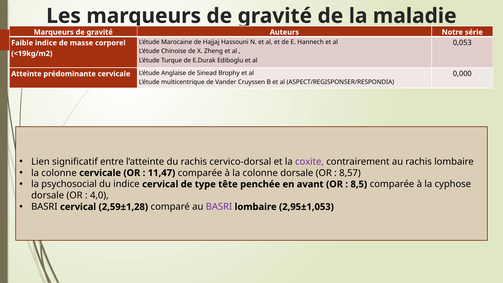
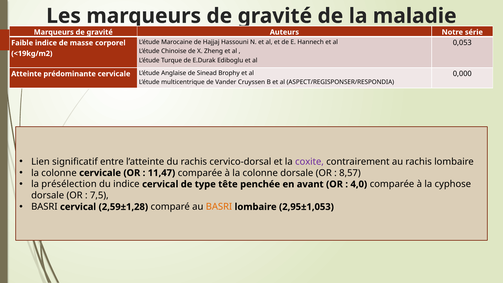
psychosocial: psychosocial -> présélection
8,5: 8,5 -> 4,0
4,0: 4,0 -> 7,5
BASRI at (219, 207) colour: purple -> orange
